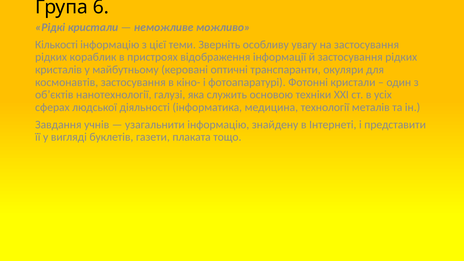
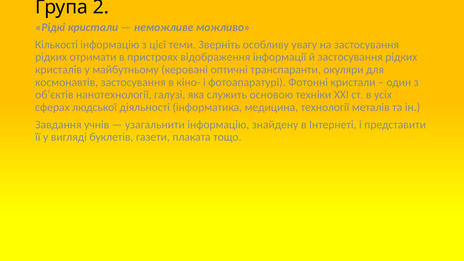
6: 6 -> 2
кораблик: кораблик -> отримати
